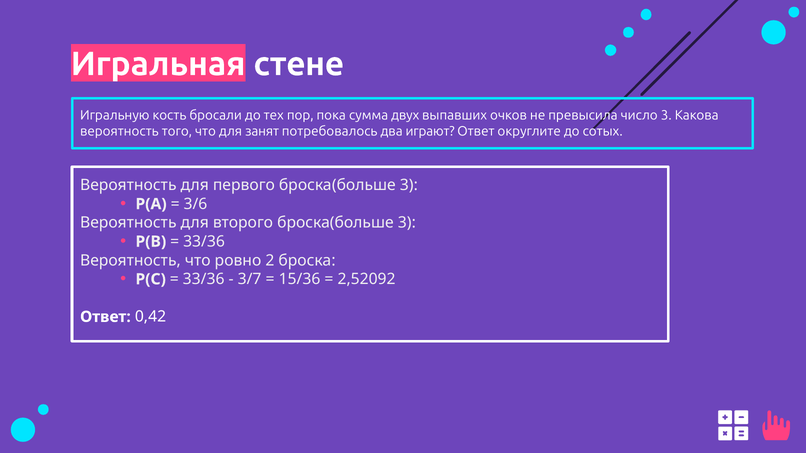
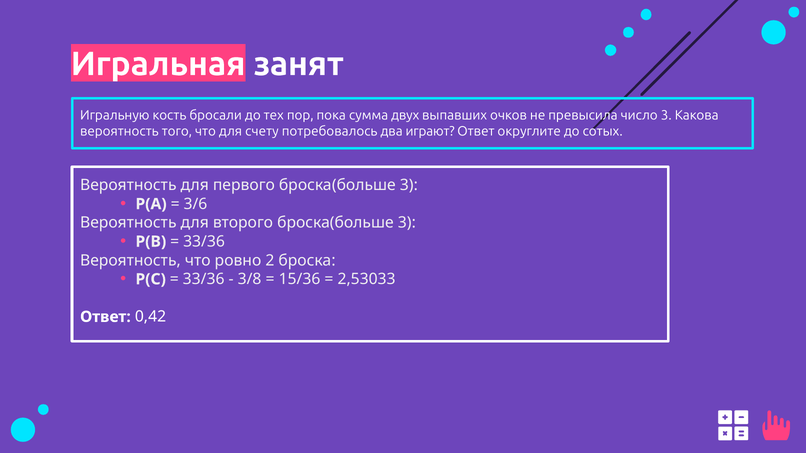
стене: стене -> занят
занят: занят -> счету
3/7: 3/7 -> 3/8
2,52092: 2,52092 -> 2,53033
